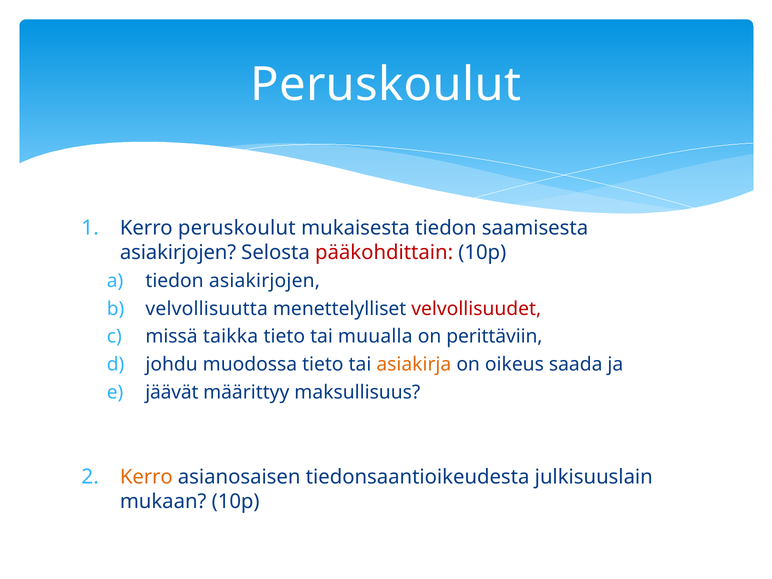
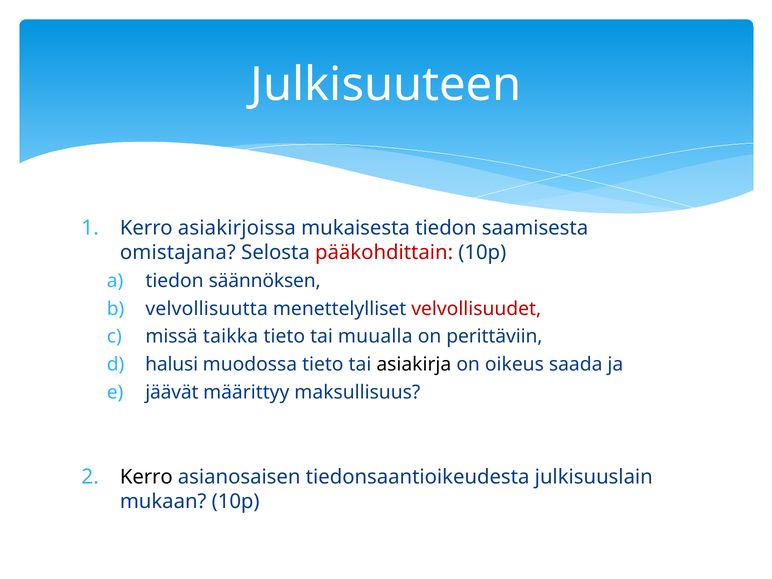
Peruskoulut at (386, 85): Peruskoulut -> Julkisuuteen
Kerro peruskoulut: peruskoulut -> asiakirjoissa
asiakirjojen at (178, 252): asiakirjojen -> omistajana
tiedon asiakirjojen: asiakirjojen -> säännöksen
johdu: johdu -> halusi
asiakirja colour: orange -> black
Kerro at (146, 477) colour: orange -> black
